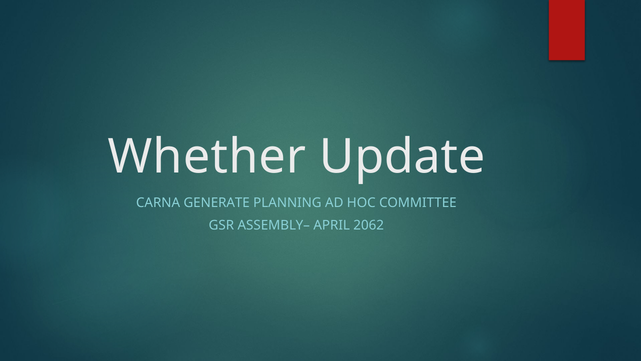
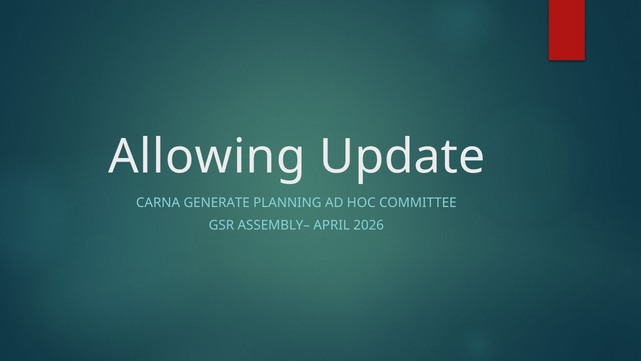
Whether: Whether -> Allowing
2062: 2062 -> 2026
